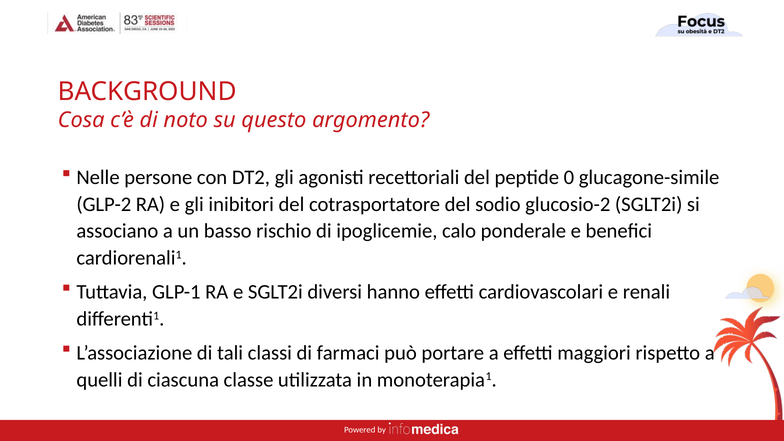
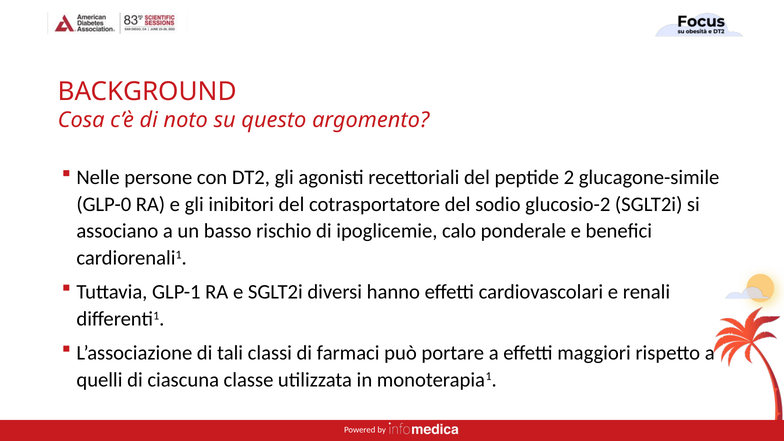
0: 0 -> 2
GLP-2: GLP-2 -> GLP-0
